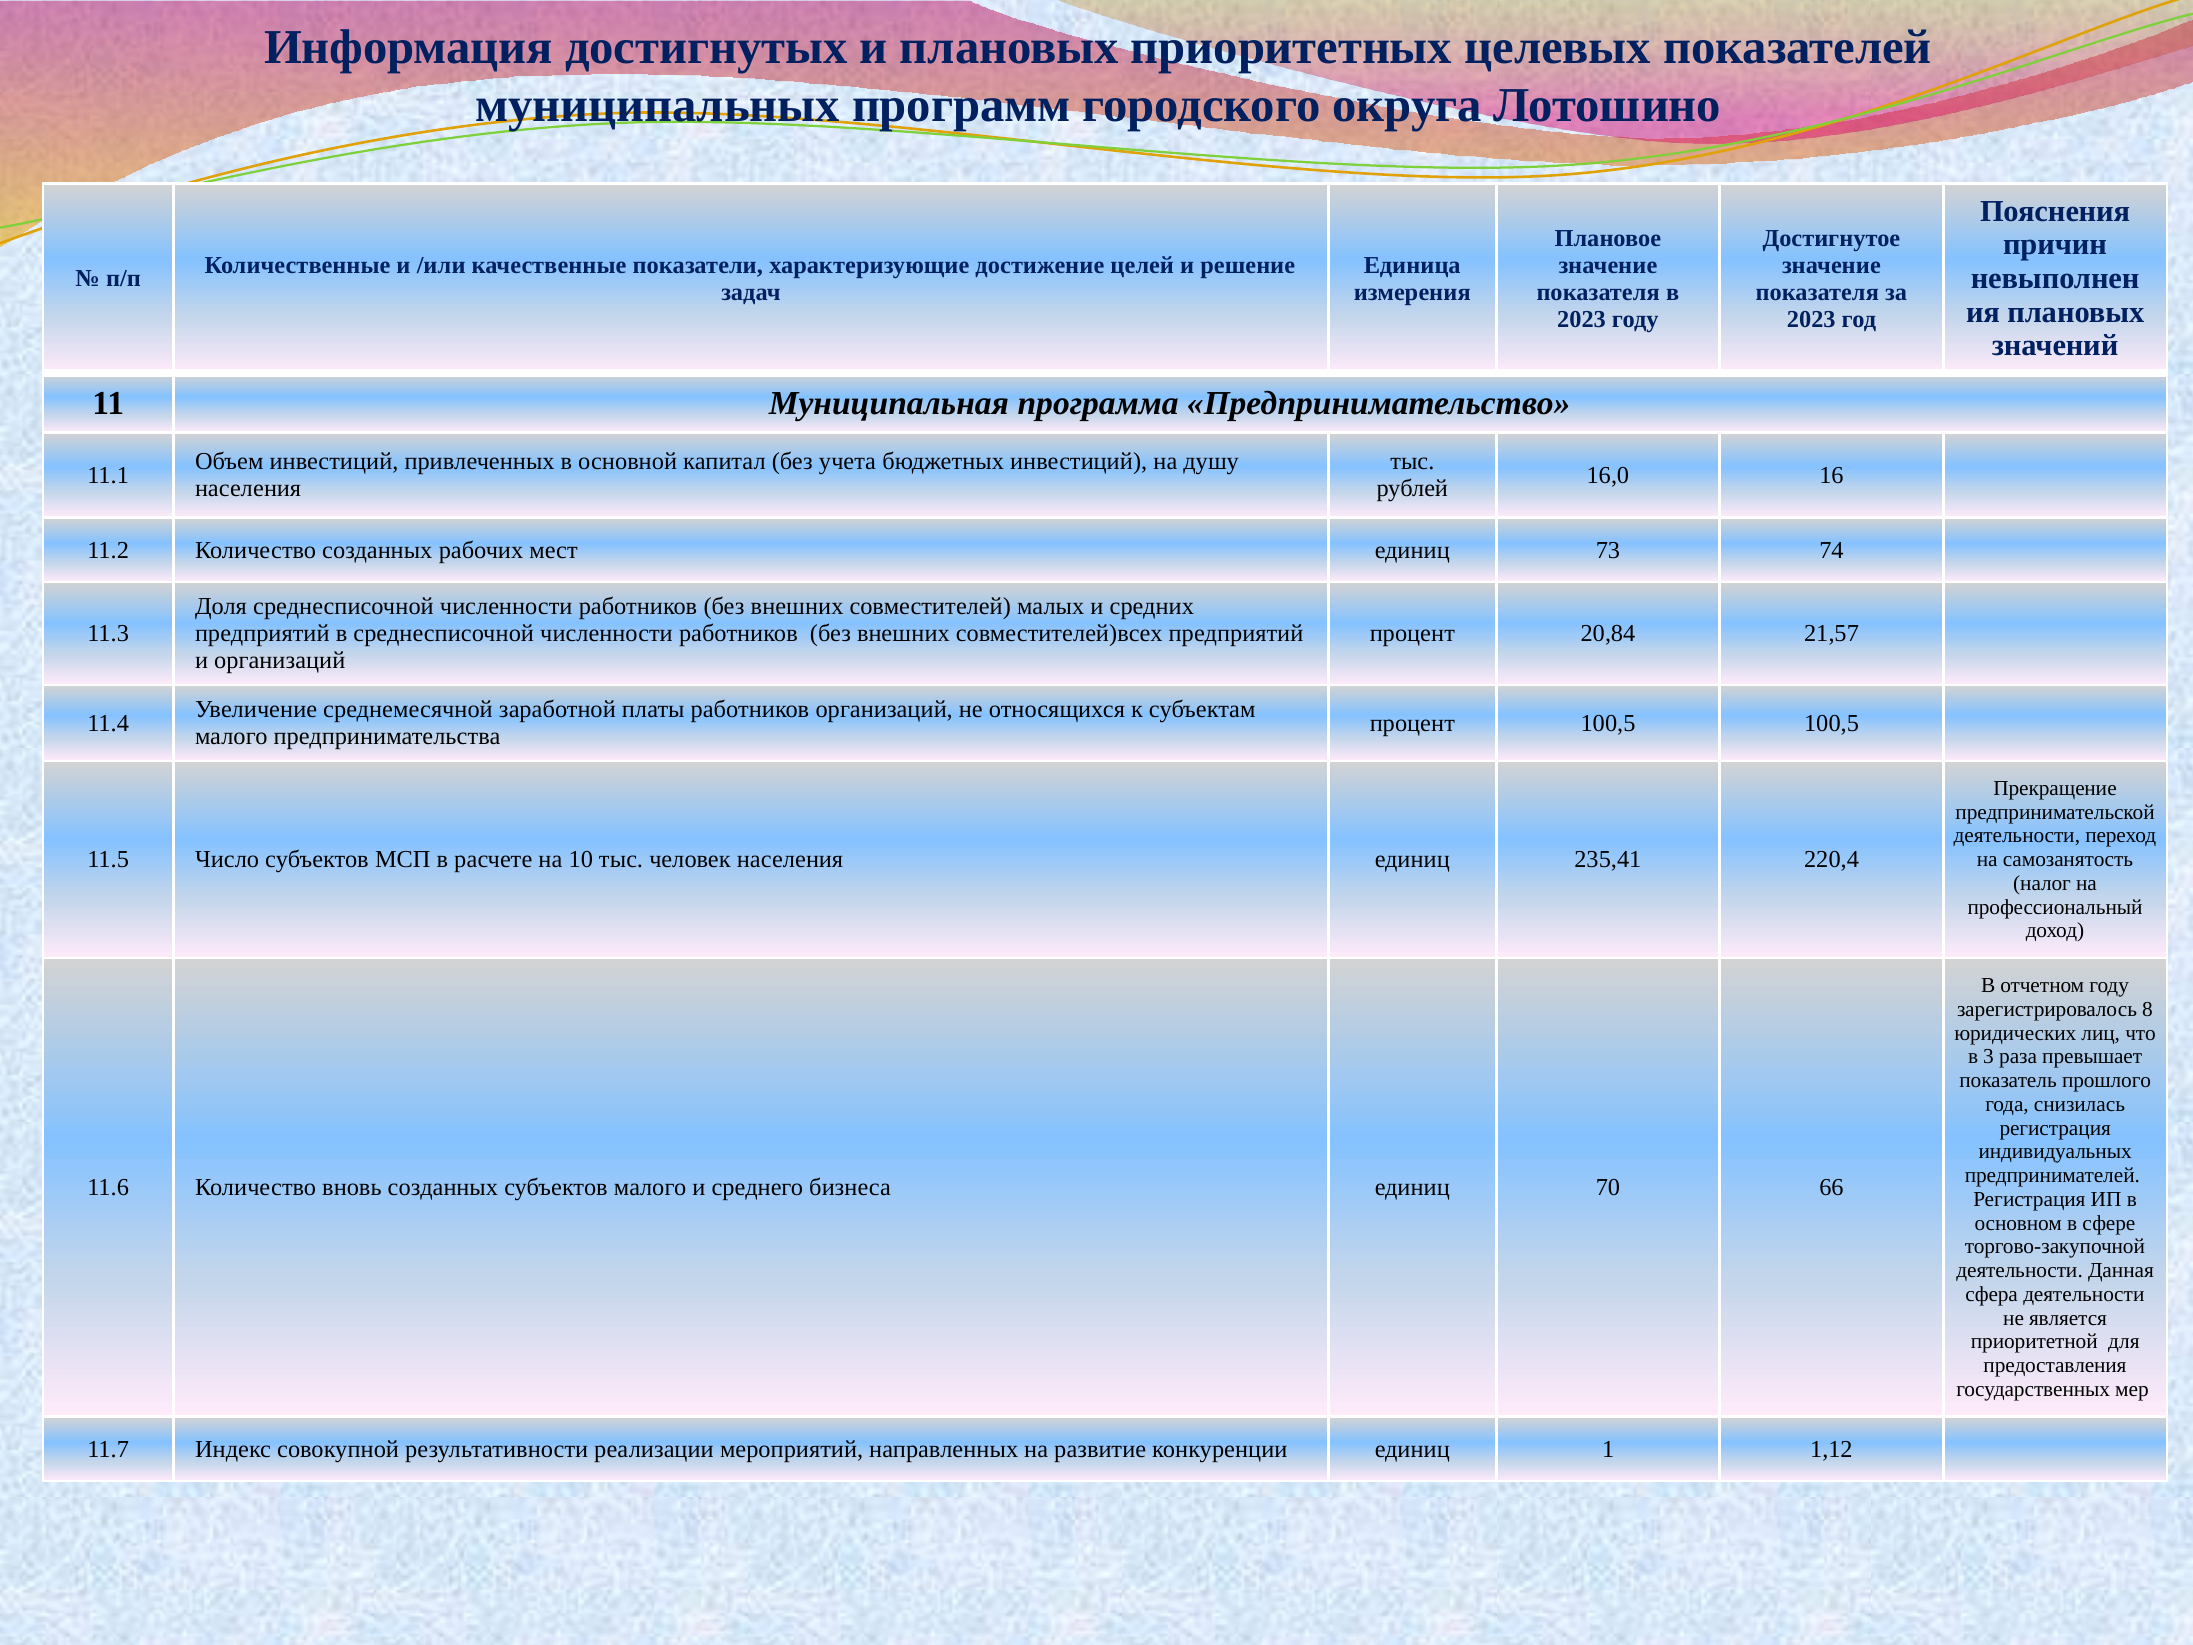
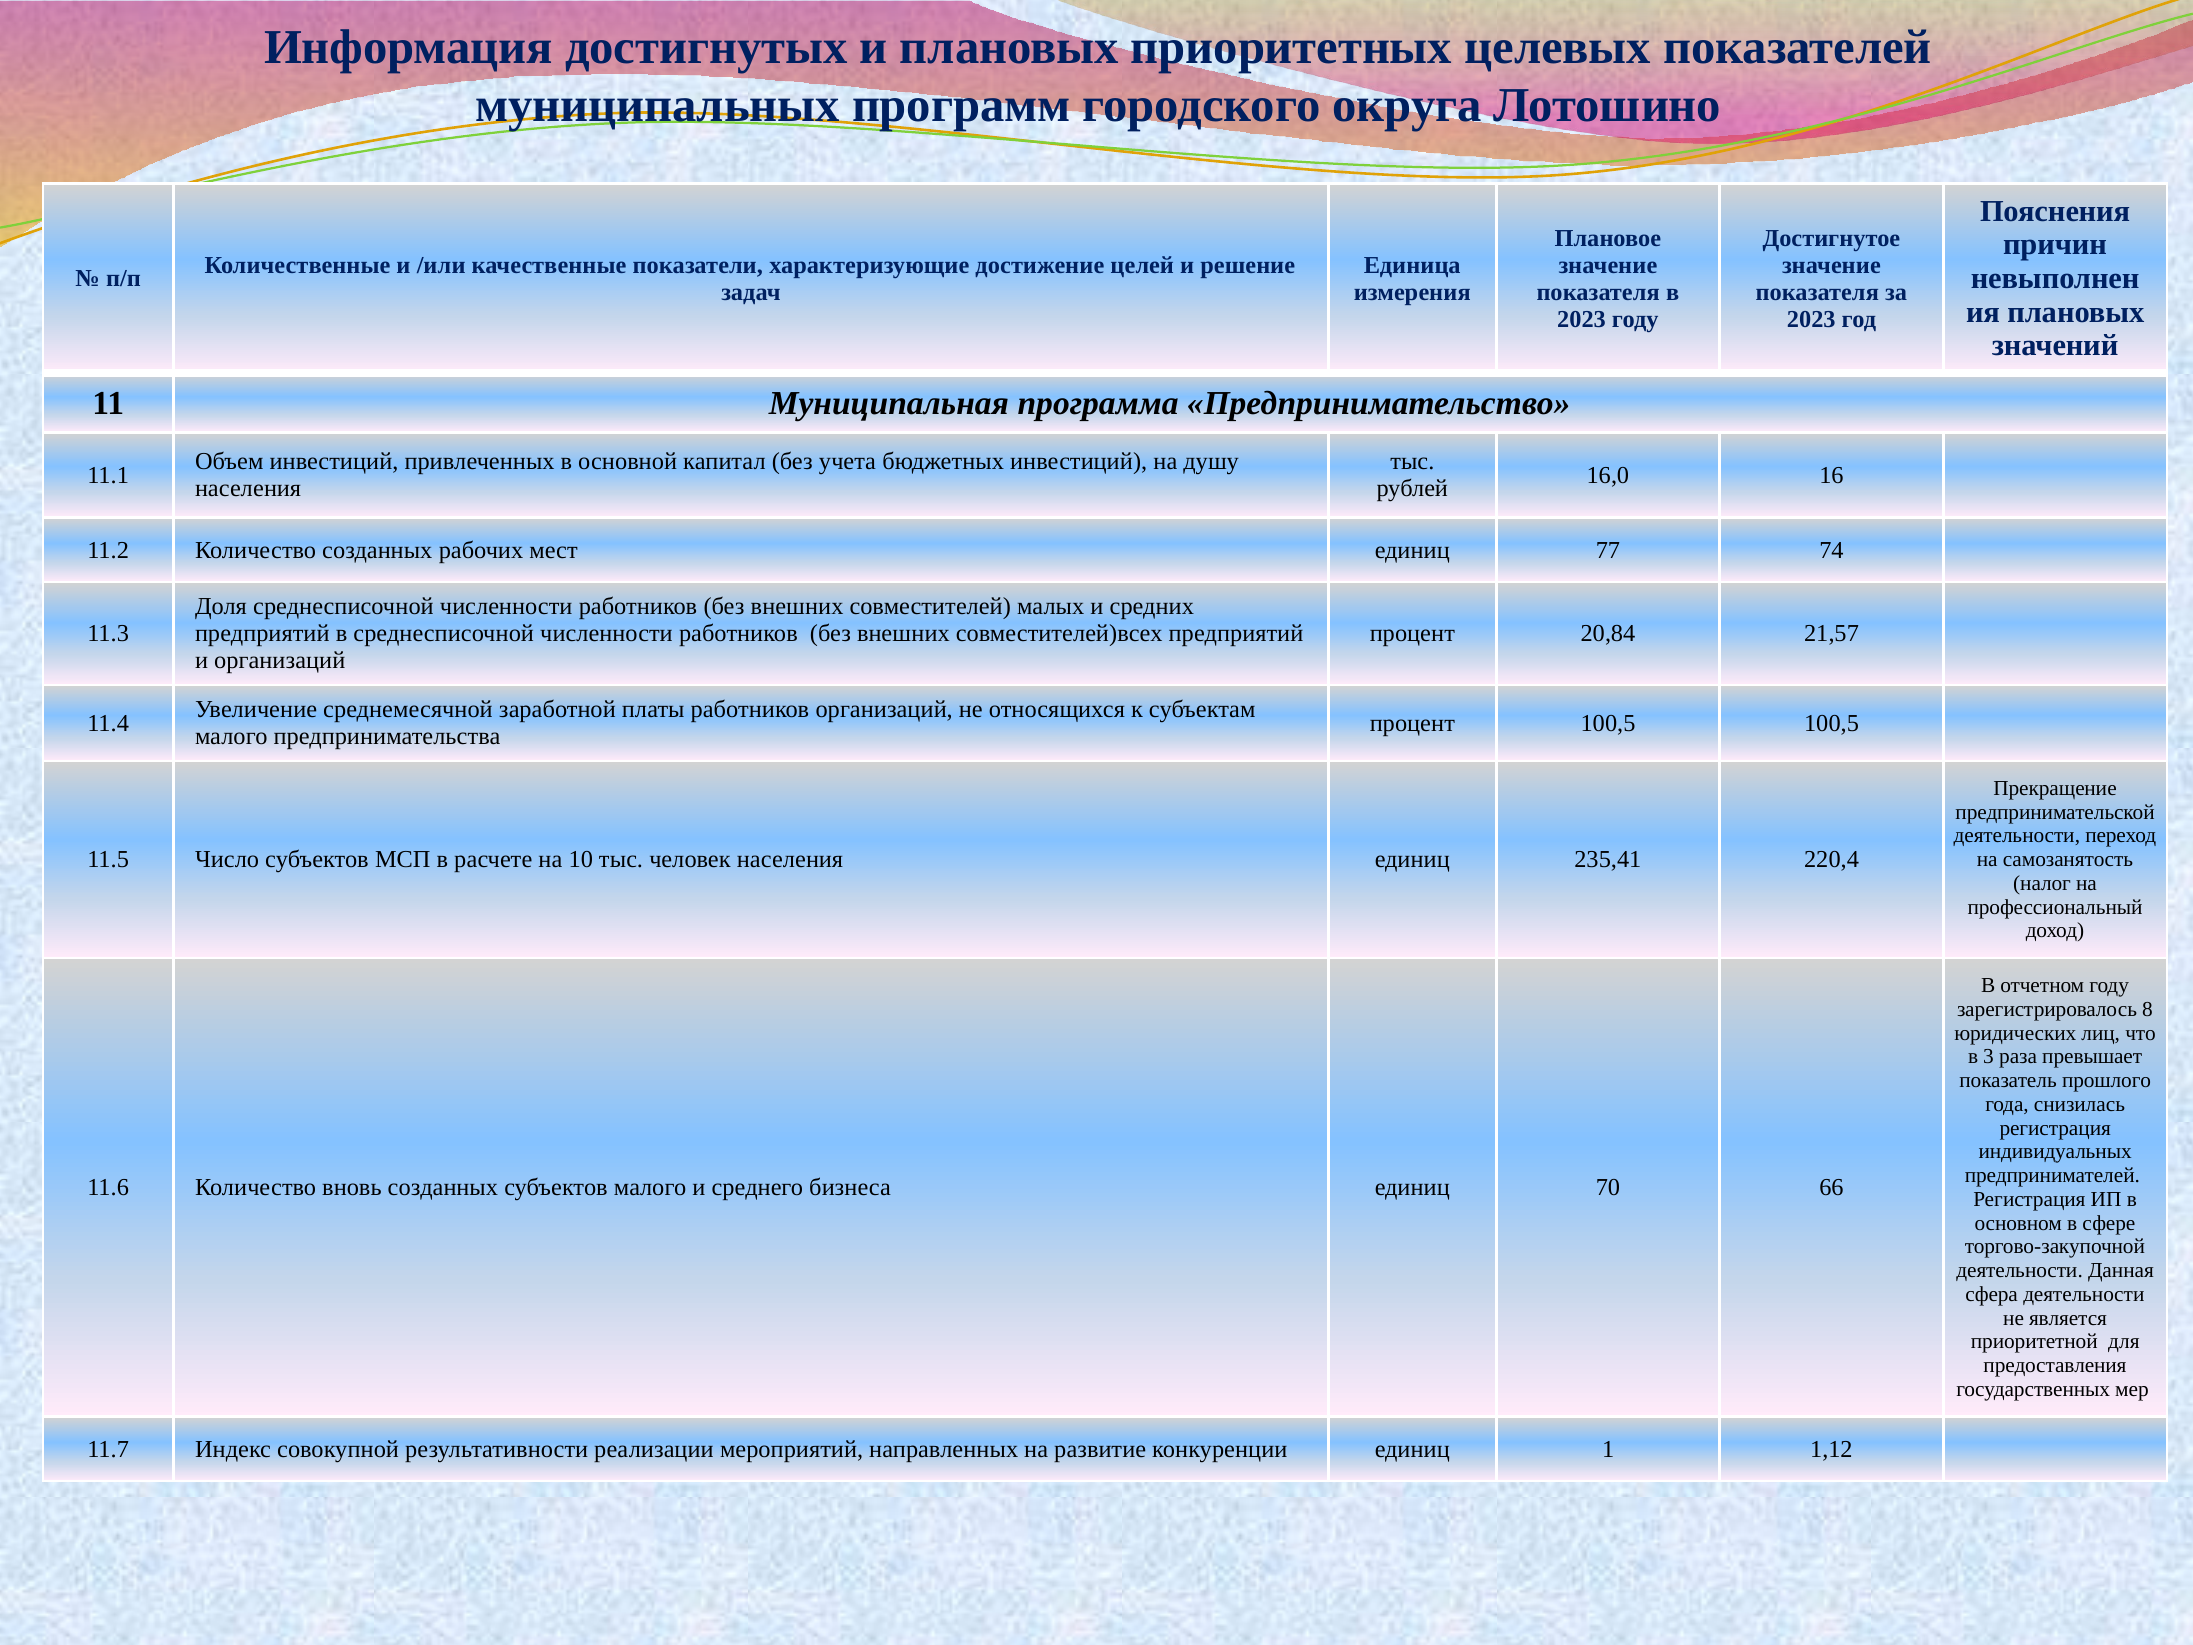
73: 73 -> 77
